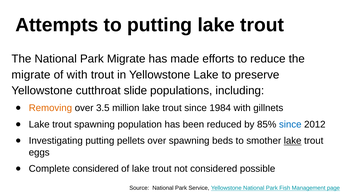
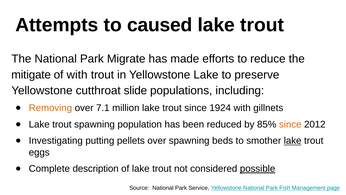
to putting: putting -> caused
migrate at (31, 75): migrate -> mitigate
3.5: 3.5 -> 7.1
1984: 1984 -> 1924
since at (290, 124) colour: blue -> orange
Complete considered: considered -> description
possible underline: none -> present
